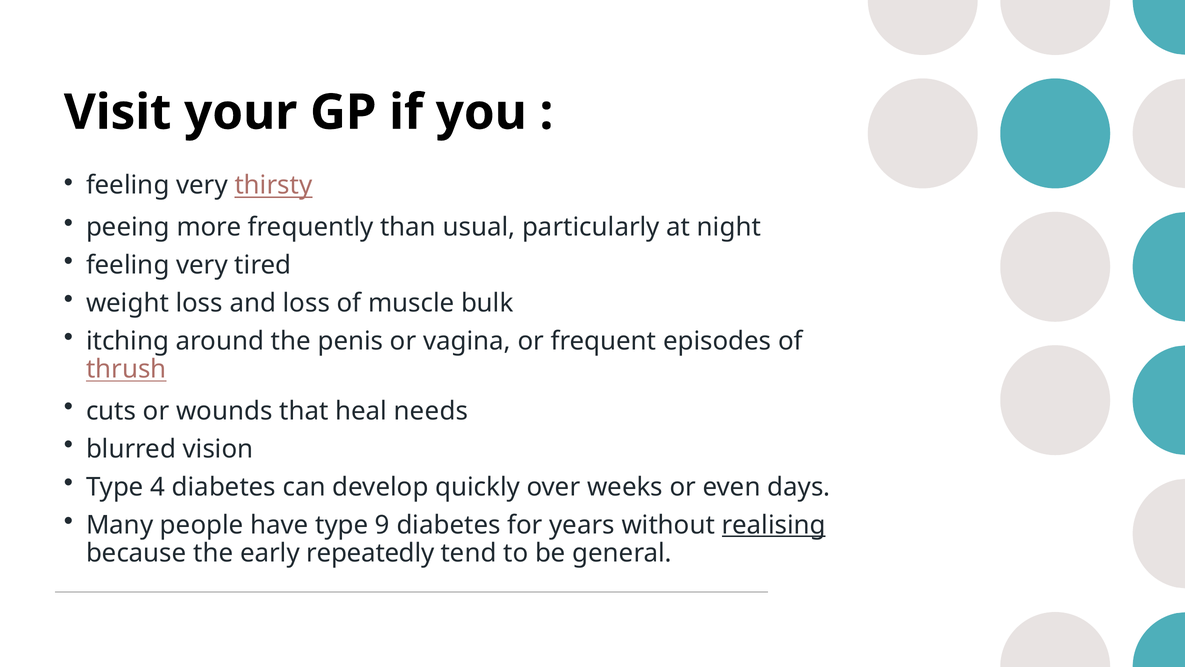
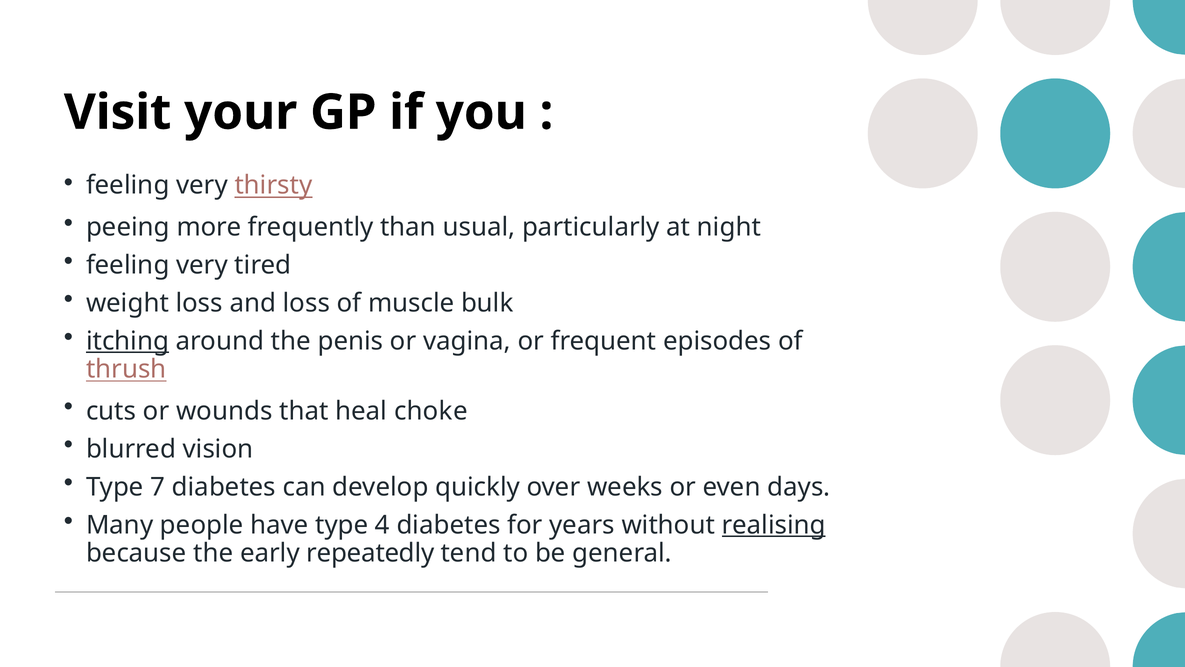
itching underline: none -> present
needs: needs -> choke
4: 4 -> 7
9: 9 -> 4
